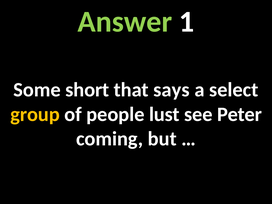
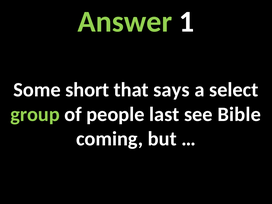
group colour: yellow -> light green
lust: lust -> last
Peter: Peter -> Bible
